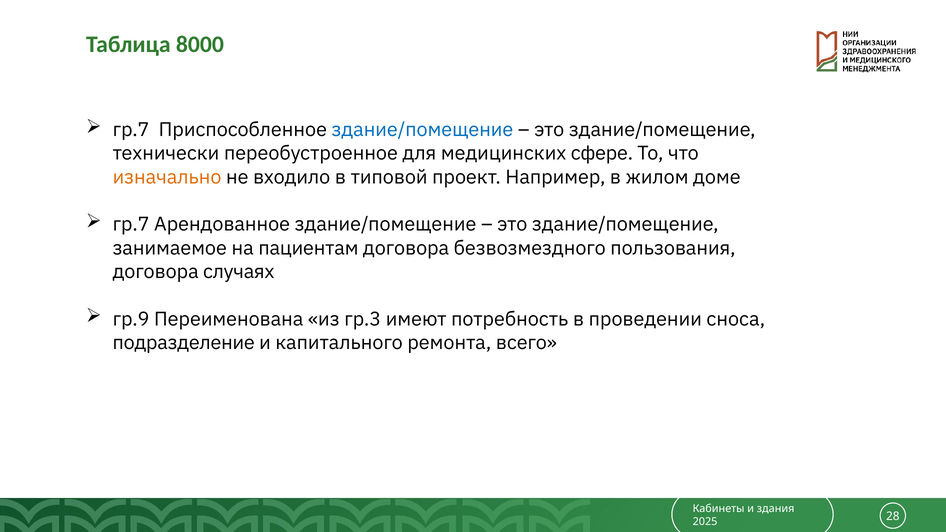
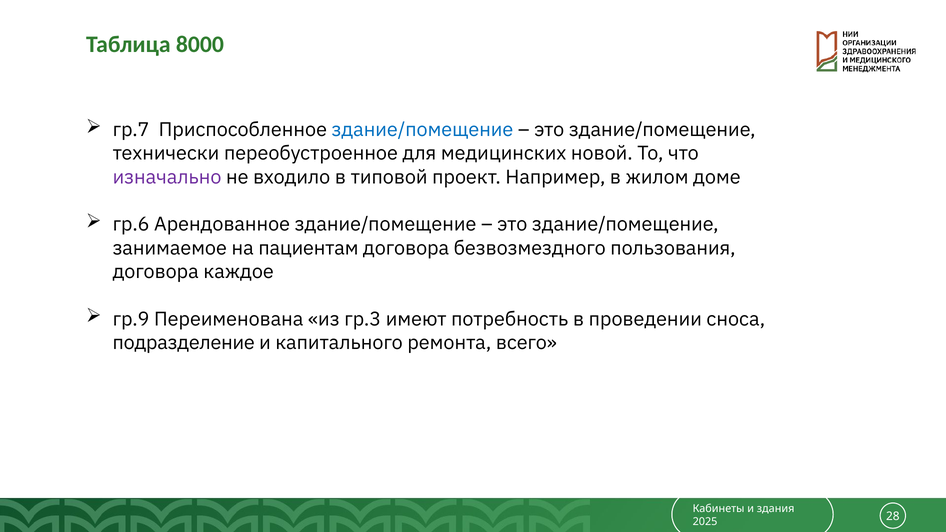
сфере: сфере -> новой
изначально colour: orange -> purple
гр.7 at (131, 224): гр.7 -> гр.6
случаях: случаях -> каждое
